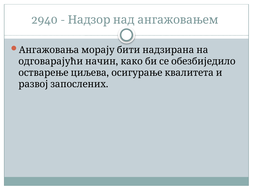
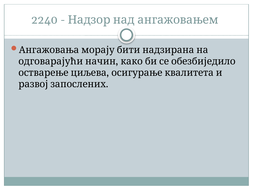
2940: 2940 -> 2240
